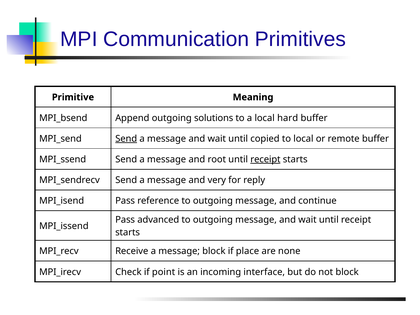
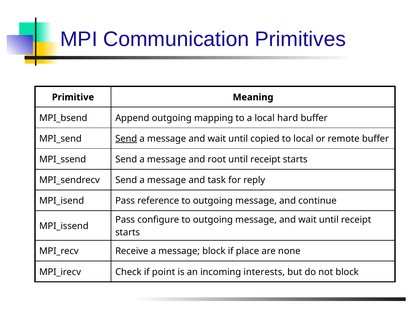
solutions: solutions -> mapping
receipt at (265, 159) underline: present -> none
very: very -> task
advanced: advanced -> configure
interface: interface -> interests
